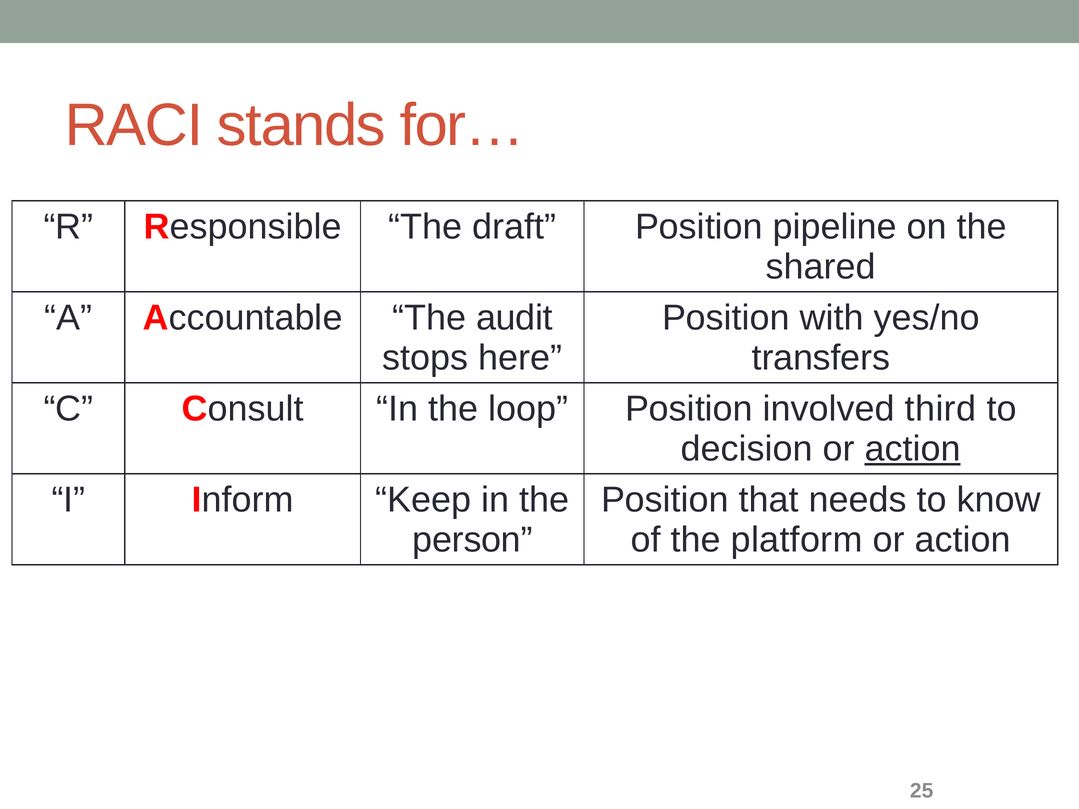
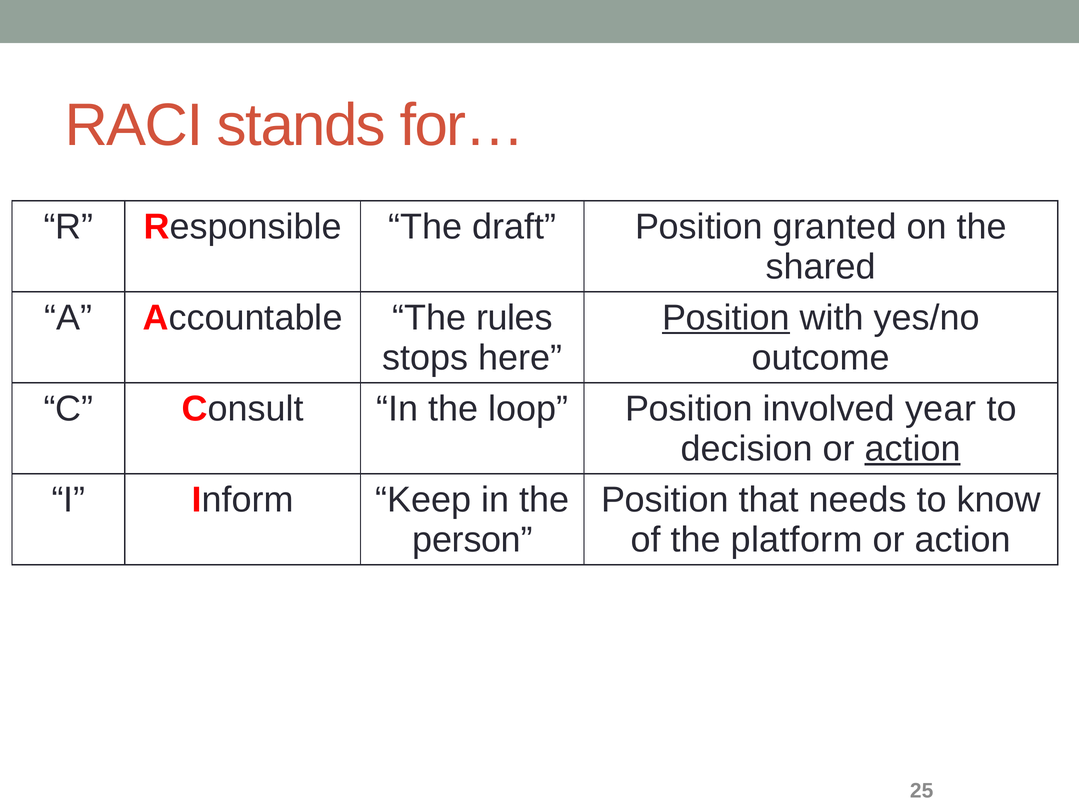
pipeline: pipeline -> granted
audit: audit -> rules
Position at (726, 318) underline: none -> present
transfers: transfers -> outcome
third: third -> year
